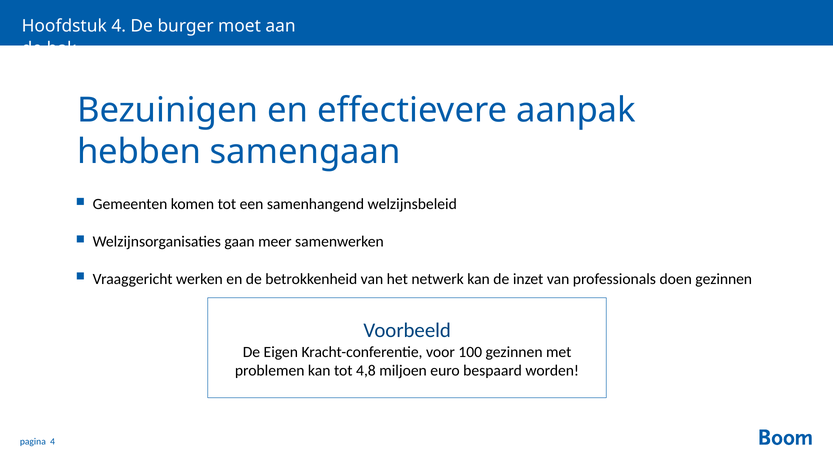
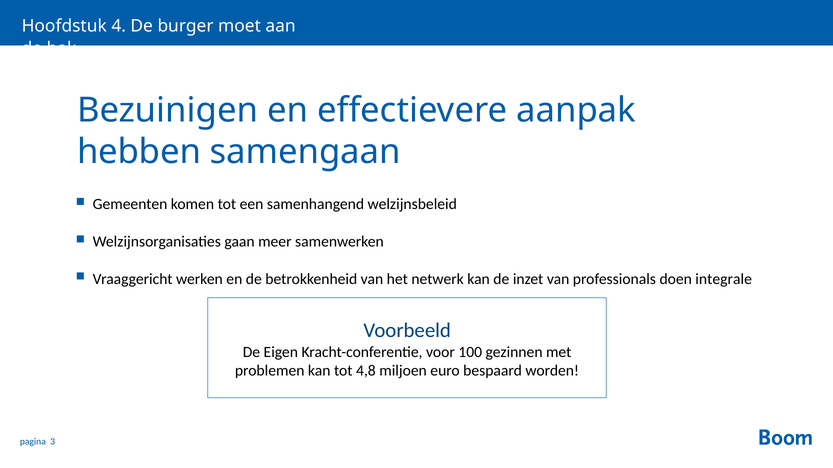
doen gezinnen: gezinnen -> integrale
pagina 4: 4 -> 3
